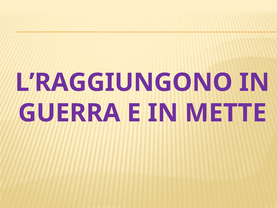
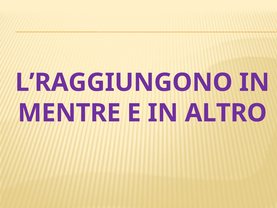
GUERRA: GUERRA -> MENTRE
METTE: METTE -> ALTRO
